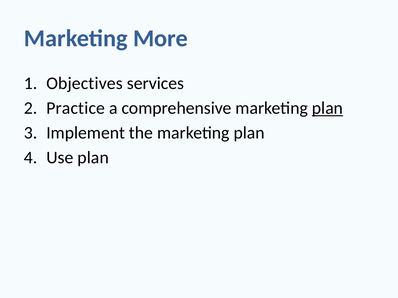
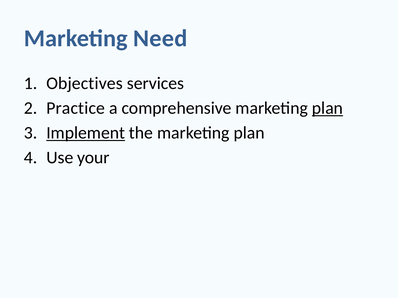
More: More -> Need
Implement underline: none -> present
Use plan: plan -> your
